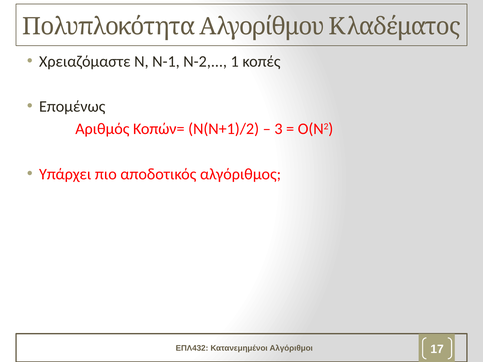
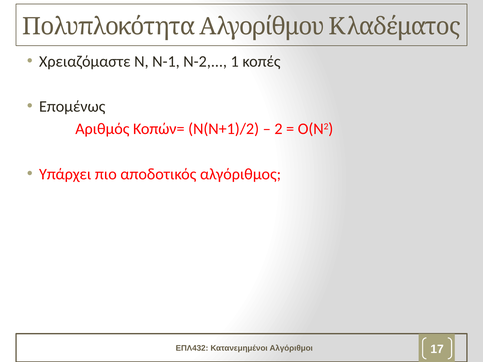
3: 3 -> 2
